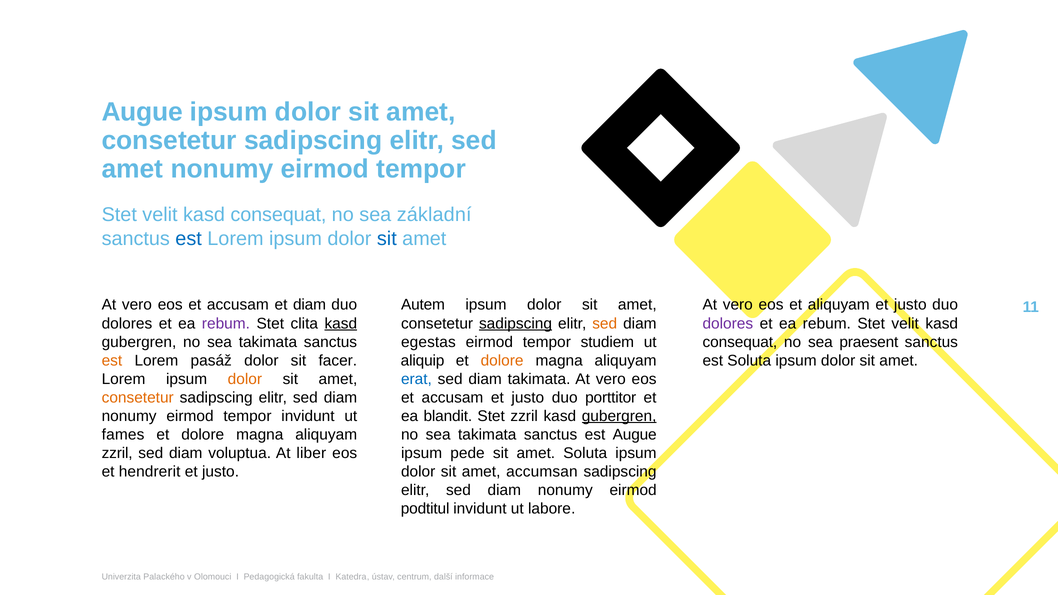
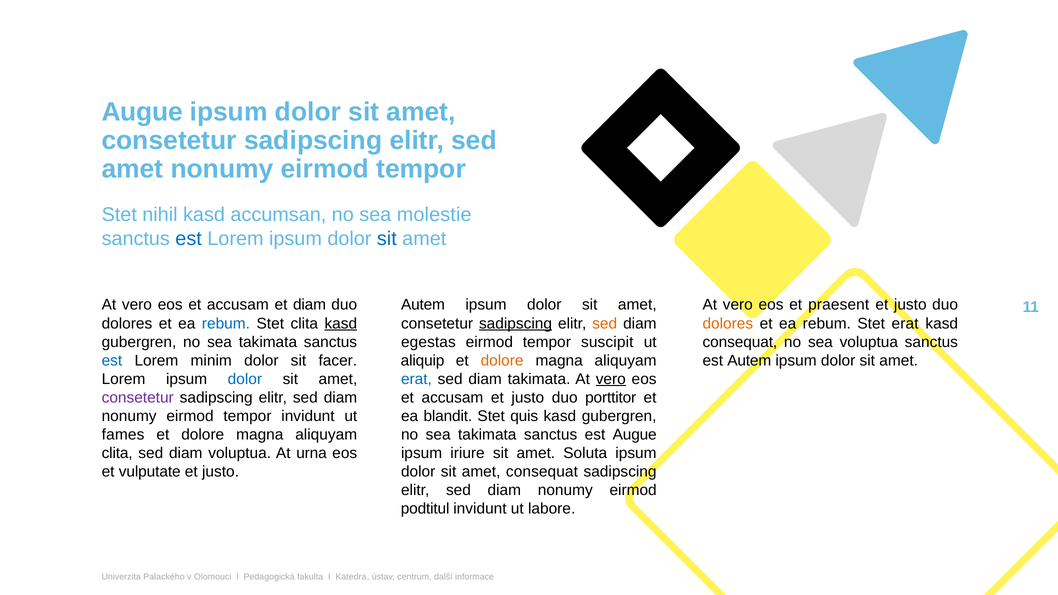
velit at (160, 215): velit -> nihil
consequat at (278, 215): consequat -> accumsan
základní: základní -> molestie
et aliquyam: aliquyam -> praesent
rebum at (226, 323) colour: purple -> blue
dolores at (728, 323) colour: purple -> orange
rebum Stet velit: velit -> erat
studiem: studiem -> suscipit
sea praesent: praesent -> voluptua
est at (112, 361) colour: orange -> blue
pasáž: pasáž -> minim
est Soluta: Soluta -> Autem
dolor at (245, 379) colour: orange -> blue
vero at (611, 379) underline: none -> present
consetetur at (138, 398) colour: orange -> purple
Stet zzril: zzril -> quis
gubergren at (619, 416) underline: present -> none
zzril at (117, 453): zzril -> clita
liber: liber -> urna
pede: pede -> iriure
hendrerit: hendrerit -> vulputate
amet accumsan: accumsan -> consequat
